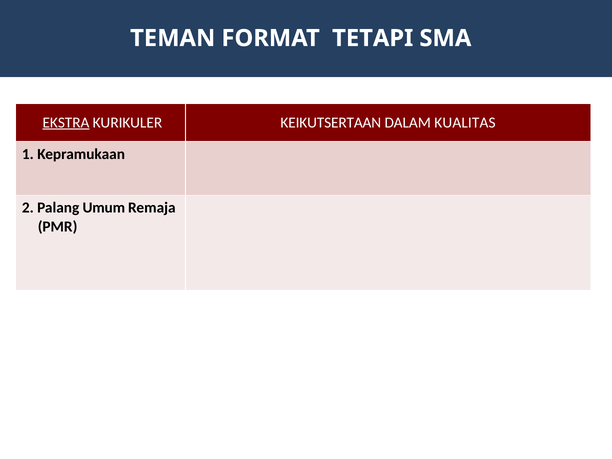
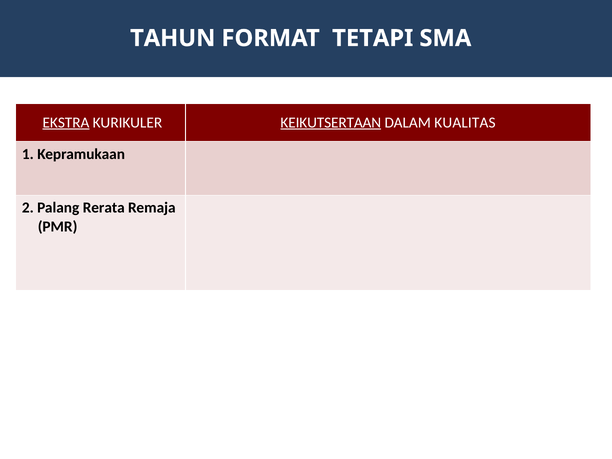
TEMAN: TEMAN -> TAHUN
KEIKUTSERTAAN underline: none -> present
Umum: Umum -> Rerata
